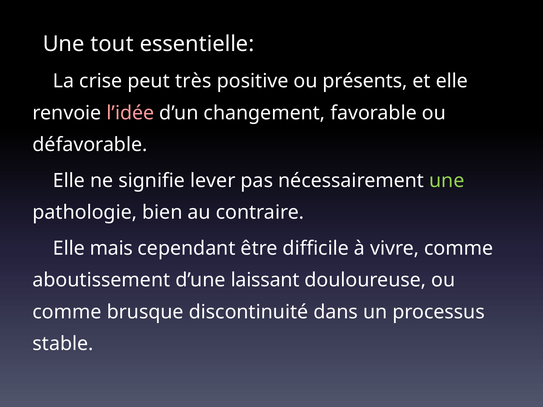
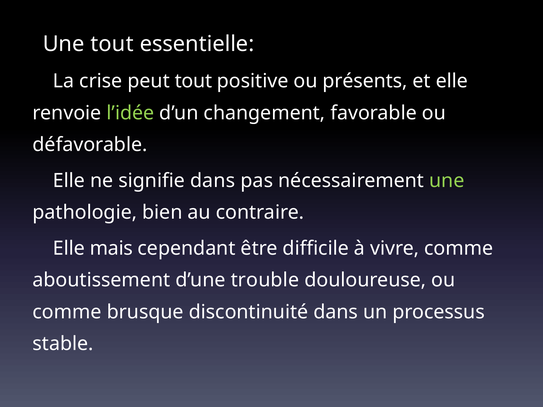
peut très: très -> tout
l’idée colour: pink -> light green
signifie lever: lever -> dans
laissant: laissant -> trouble
